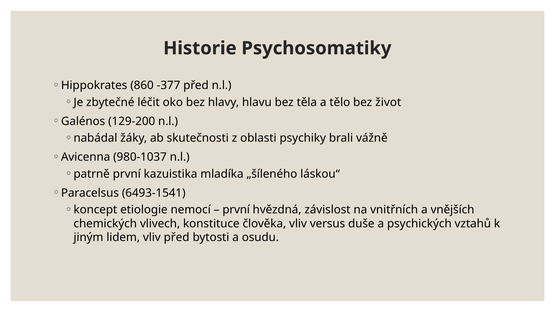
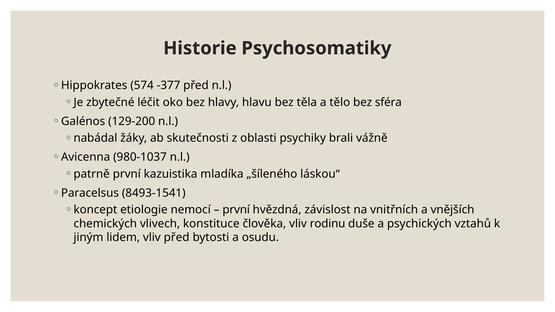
860: 860 -> 574
život: život -> sféra
6493-1541: 6493-1541 -> 8493-1541
versus: versus -> rodinu
